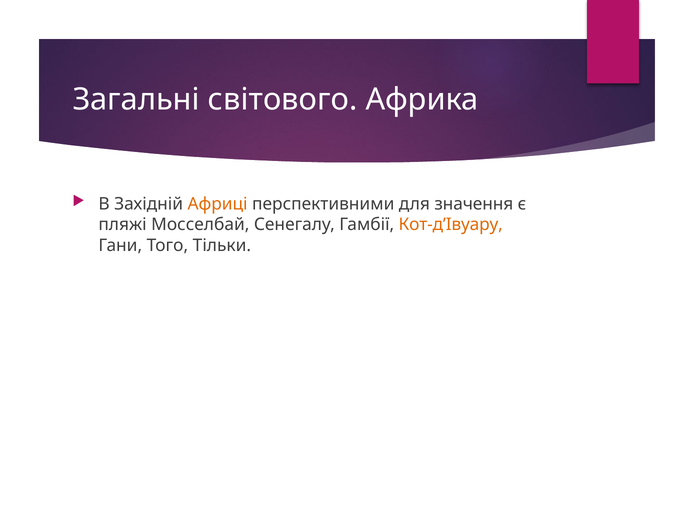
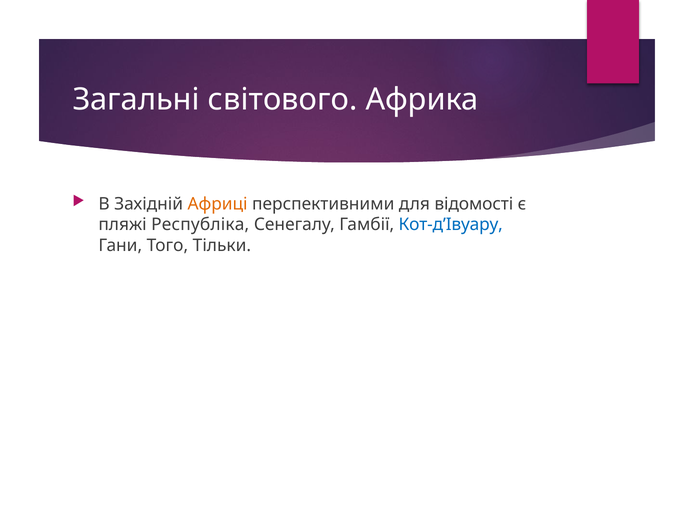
значення: значення -> відомості
Мосселбай: Мосселбай -> Республіка
Кот-д’Iвуару colour: orange -> blue
